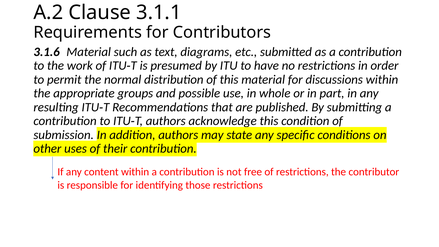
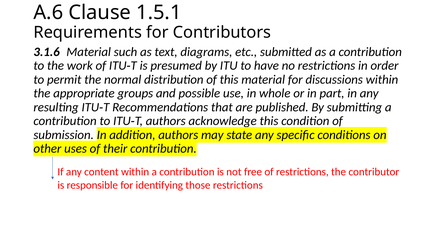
A.2: A.2 -> A.6
3.1.1: 3.1.1 -> 1.5.1
